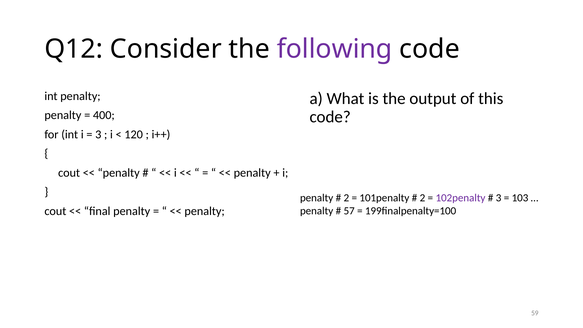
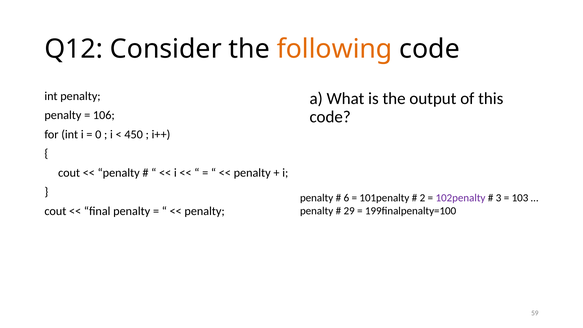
following colour: purple -> orange
400: 400 -> 106
3 at (98, 134): 3 -> 0
120: 120 -> 450
2 at (346, 198): 2 -> 6
57: 57 -> 29
